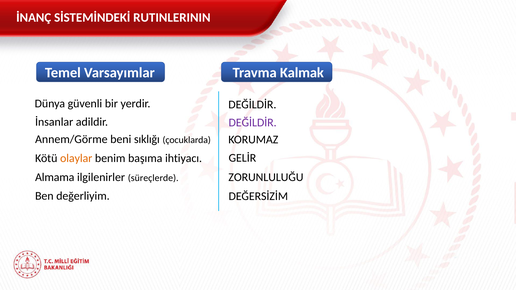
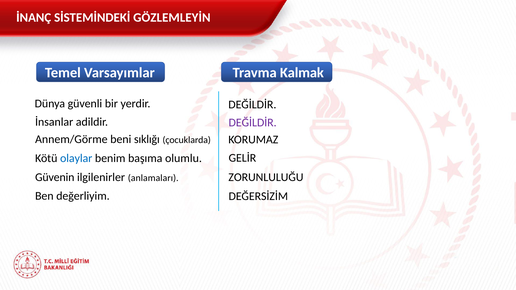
RUTINLERININ: RUTINLERININ -> GÖZLEMLEYİN
olaylar colour: orange -> blue
ihtiyacı: ihtiyacı -> olumlu
Almama: Almama -> Güvenin
süreçlerde: süreçlerde -> anlamaları
